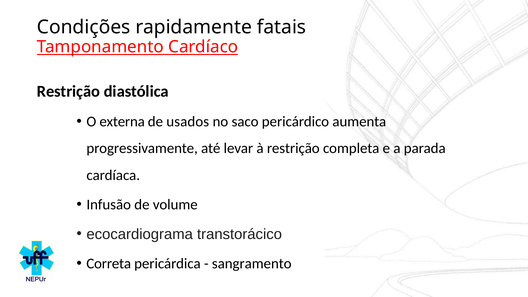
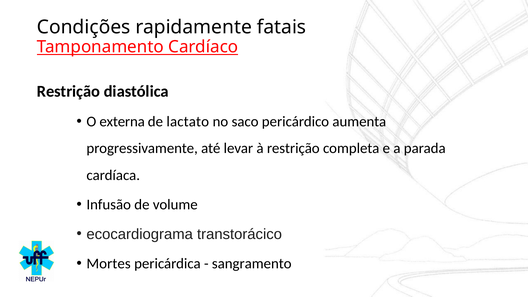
usados: usados -> lactato
Correta: Correta -> Mortes
